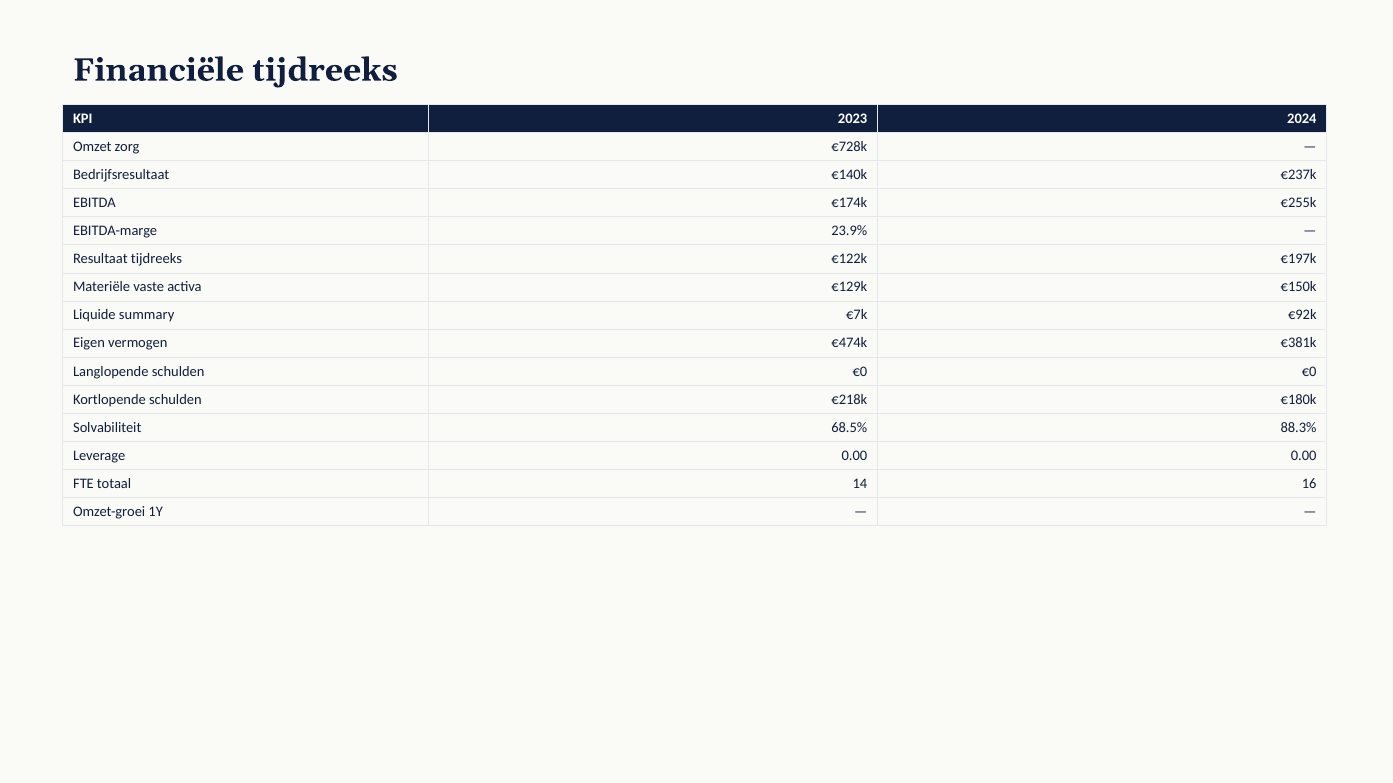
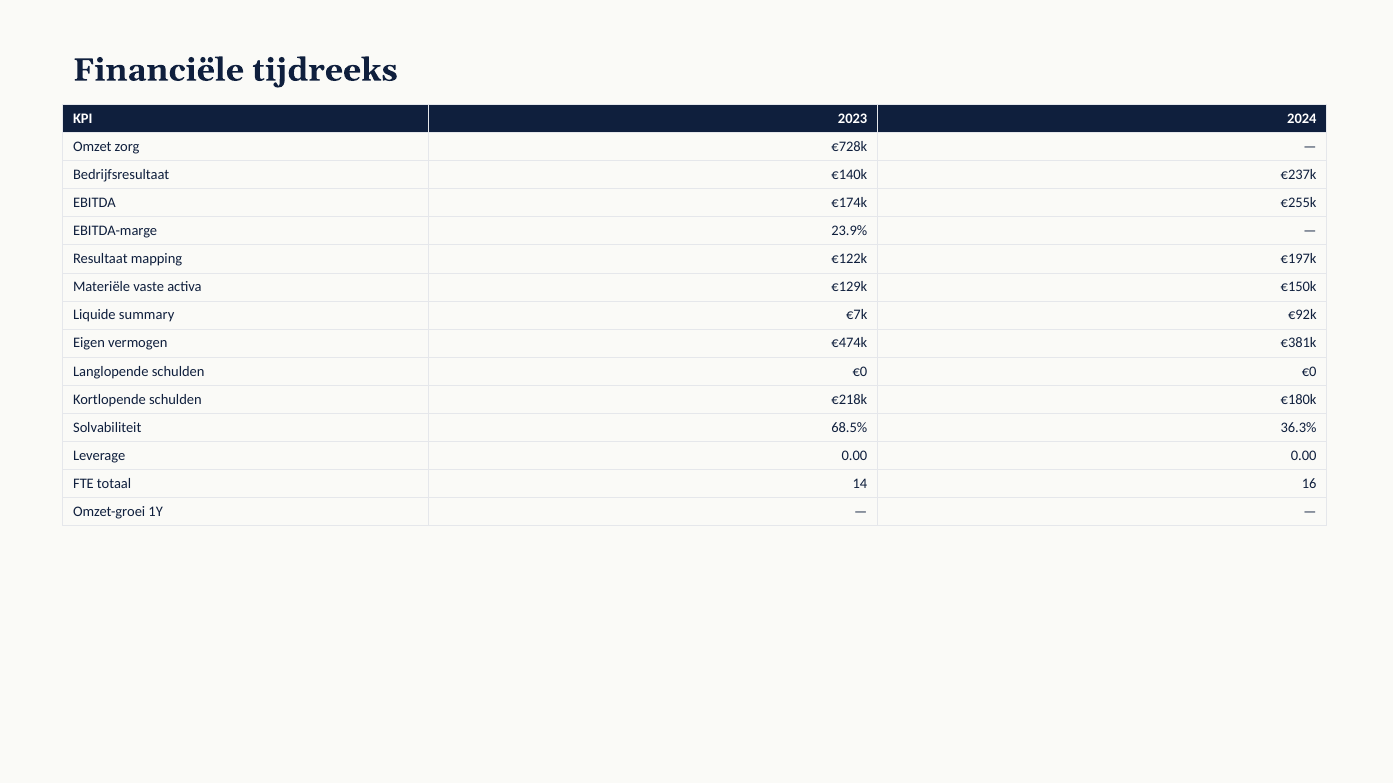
Resultaat tijdreeks: tijdreeks -> mapping
88.3%: 88.3% -> 36.3%
